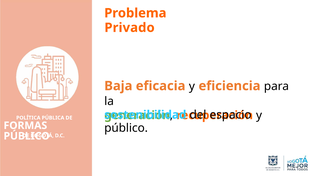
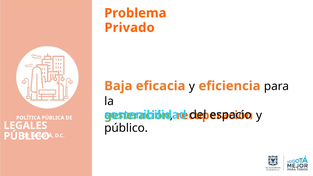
FORMAS: FORMAS -> LEGALES
